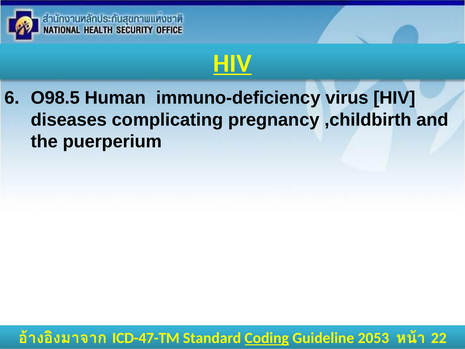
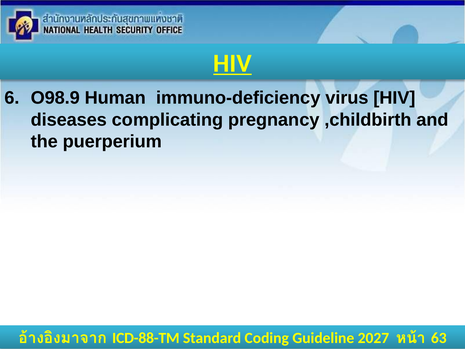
O98.5: O98.5 -> O98.9
ICD-47-TM: ICD-47-TM -> ICD-88-TM
Coding underline: present -> none
2053: 2053 -> 2027
22: 22 -> 63
